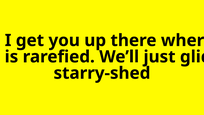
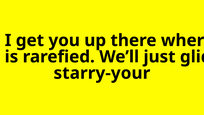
starry-shed: starry-shed -> starry-your
